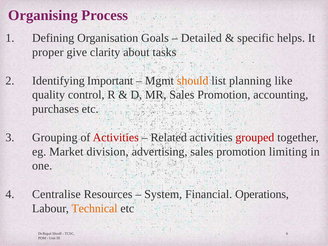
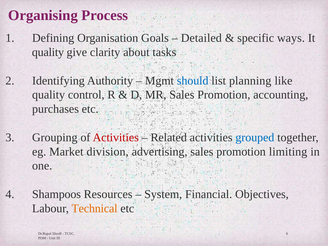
helps: helps -> ways
proper at (48, 52): proper -> quality
Important: Important -> Authority
should colour: orange -> blue
grouped colour: red -> blue
Centralise: Centralise -> Shampoos
Operations: Operations -> Objectives
